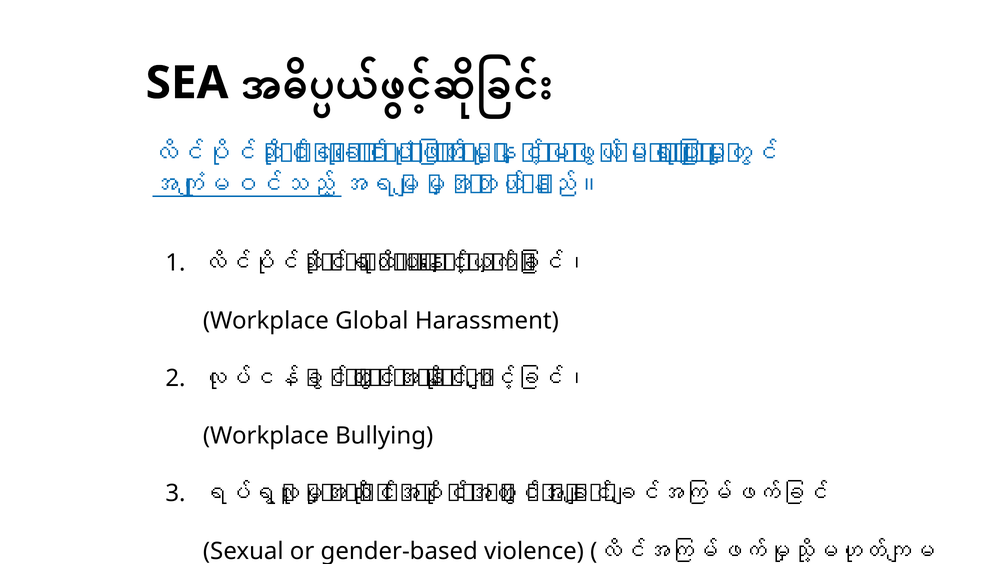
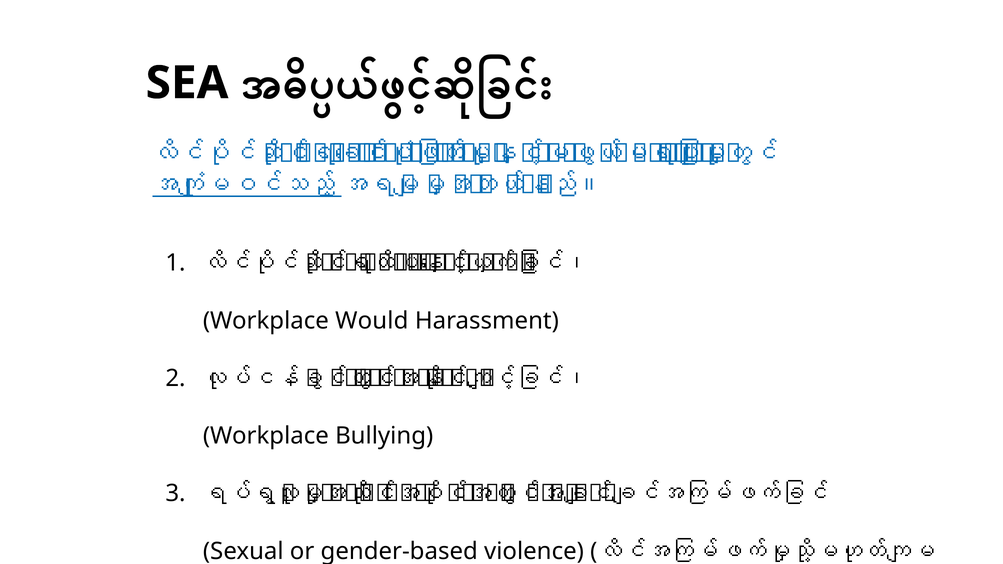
Global: Global -> Would
